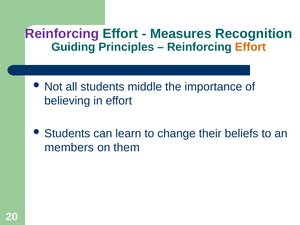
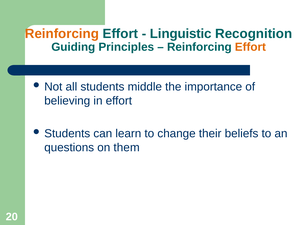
Reinforcing at (62, 34) colour: purple -> orange
Measures: Measures -> Linguistic
members: members -> questions
